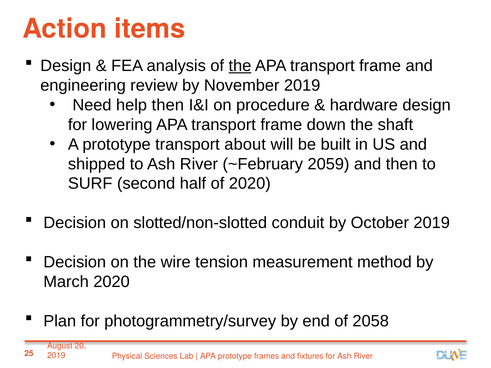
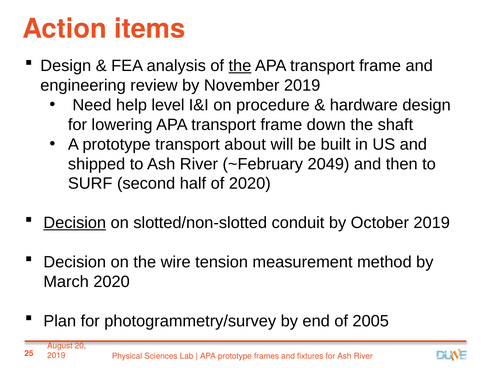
help then: then -> level
2059: 2059 -> 2049
Decision at (75, 223) underline: none -> present
2058: 2058 -> 2005
